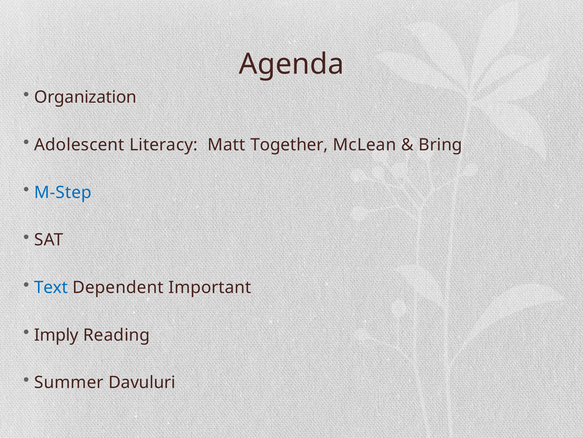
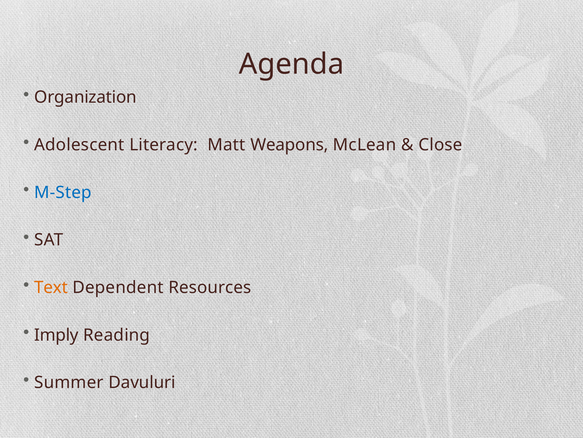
Together: Together -> Weapons
Bring: Bring -> Close
Text colour: blue -> orange
Important: Important -> Resources
